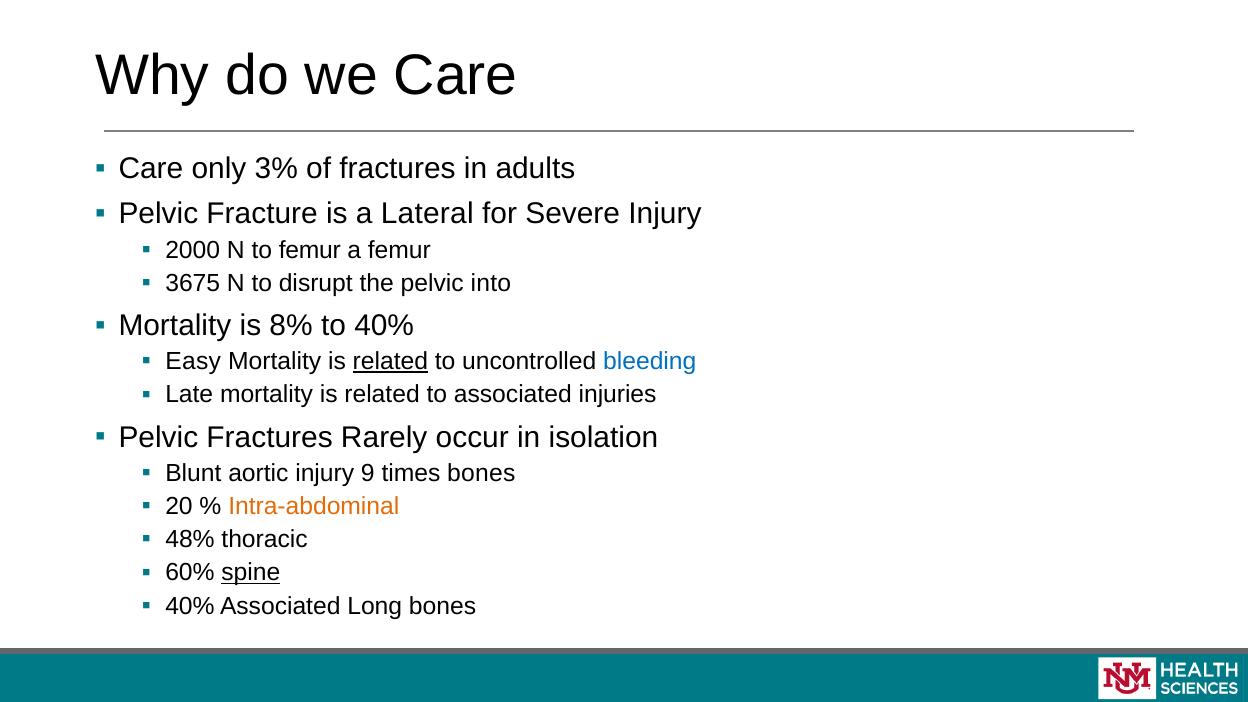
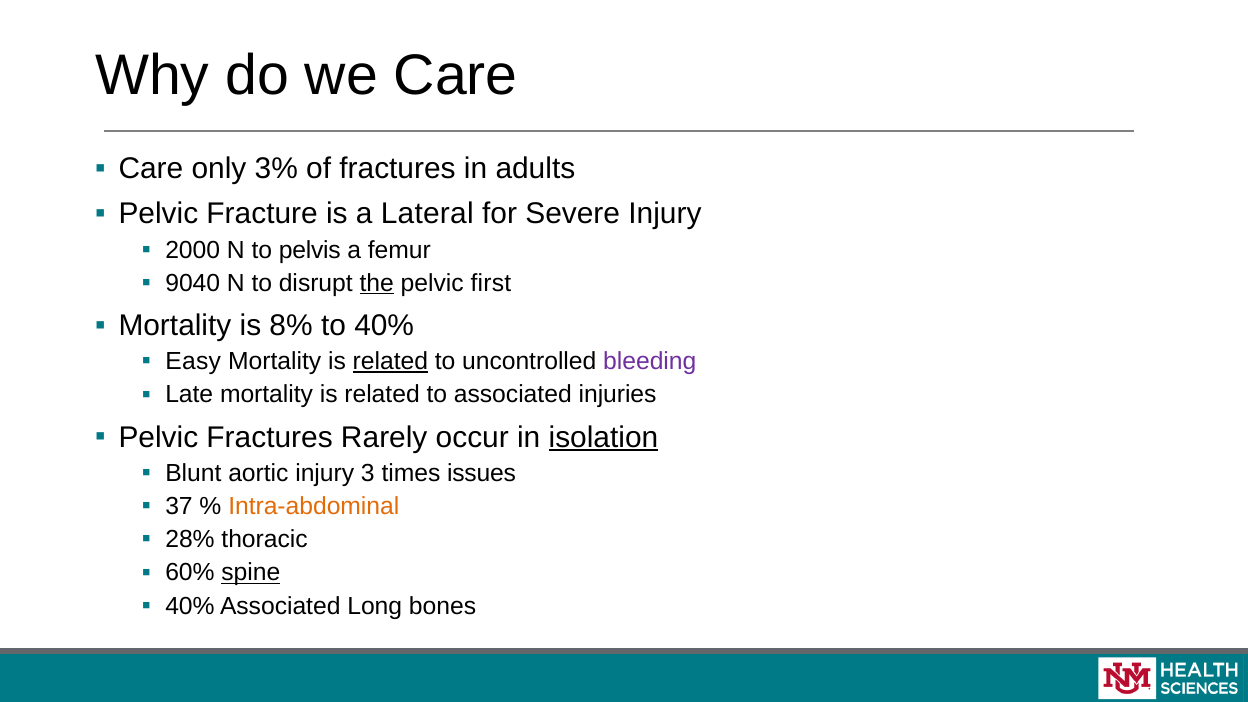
to femur: femur -> pelvis
3675: 3675 -> 9040
the underline: none -> present
into: into -> first
bleeding colour: blue -> purple
isolation underline: none -> present
9: 9 -> 3
times bones: bones -> issues
20: 20 -> 37
48%: 48% -> 28%
